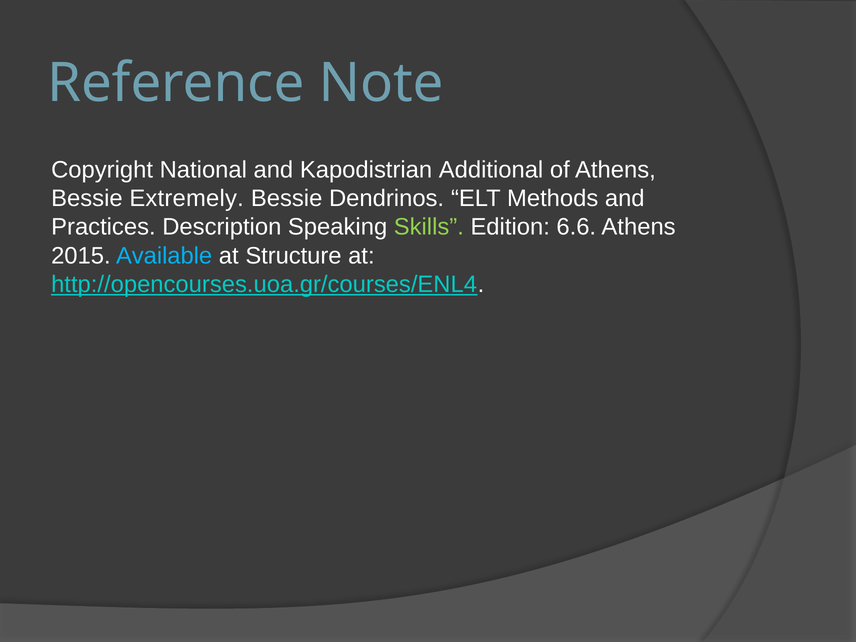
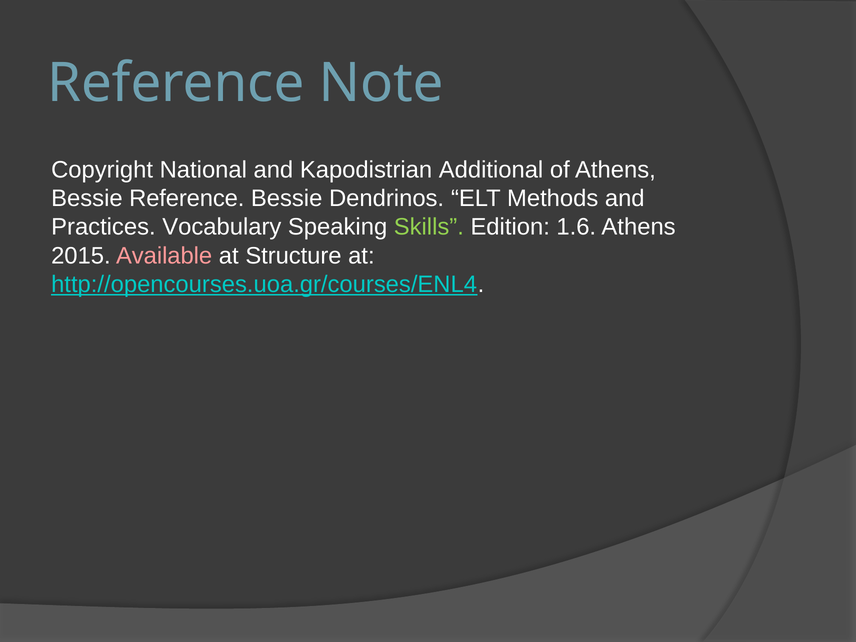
Bessie Extremely: Extremely -> Reference
Description: Description -> Vocabulary
6.6: 6.6 -> 1.6
Available colour: light blue -> pink
